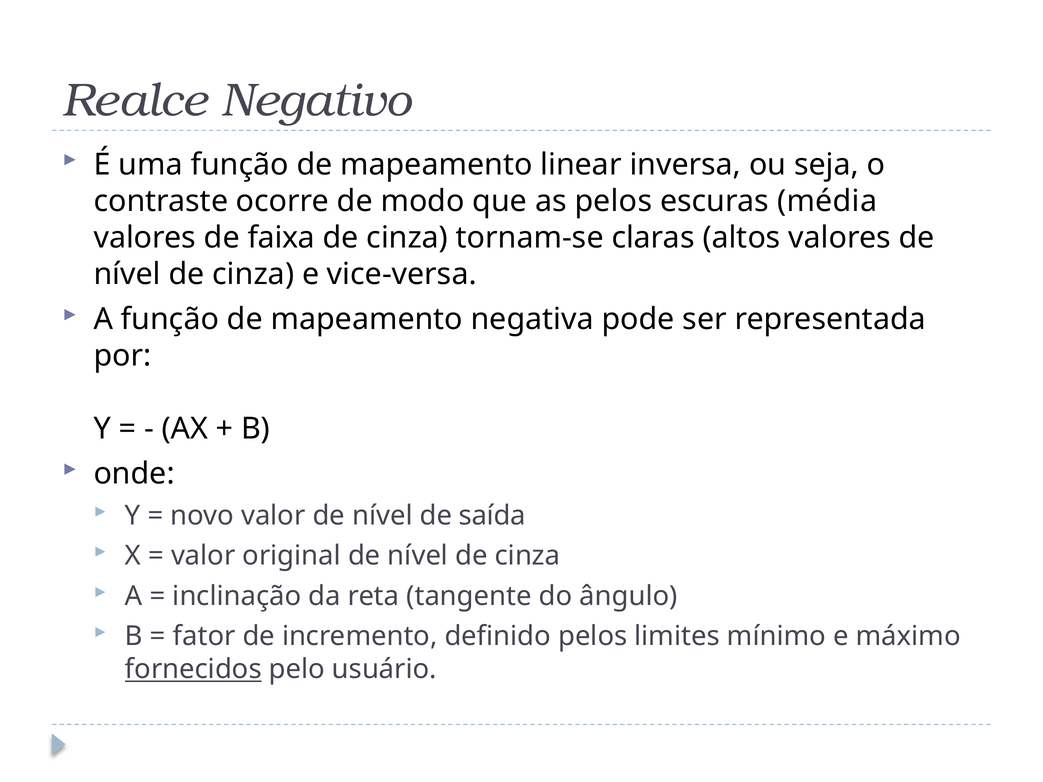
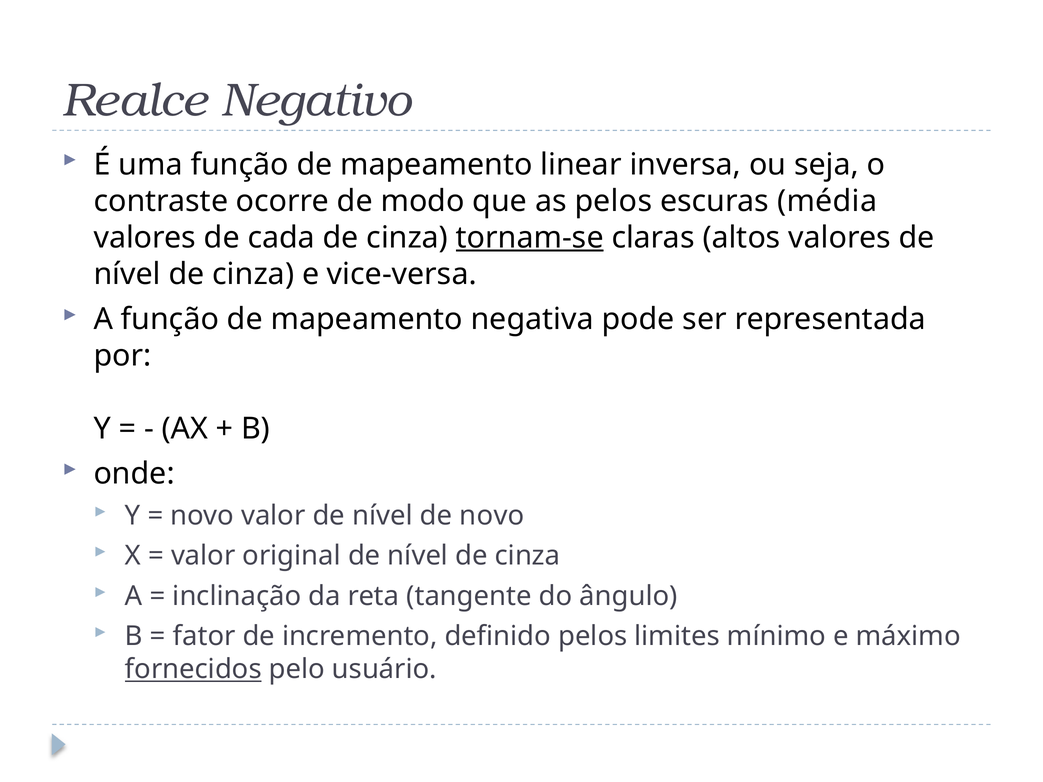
faixa: faixa -> cada
tornam-se underline: none -> present
de saída: saída -> novo
